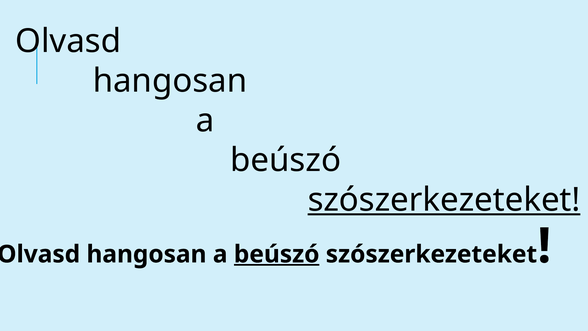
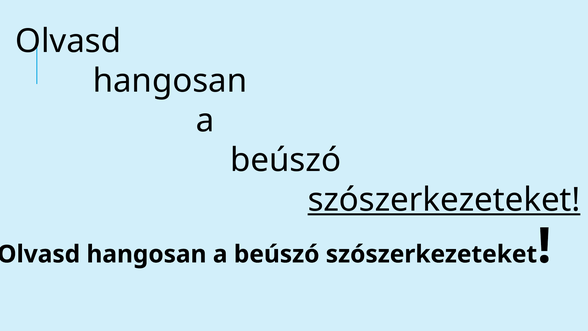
beúszó at (277, 254) underline: present -> none
